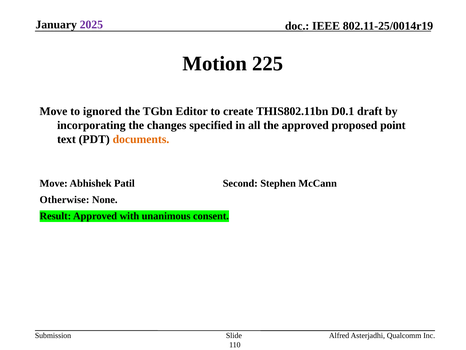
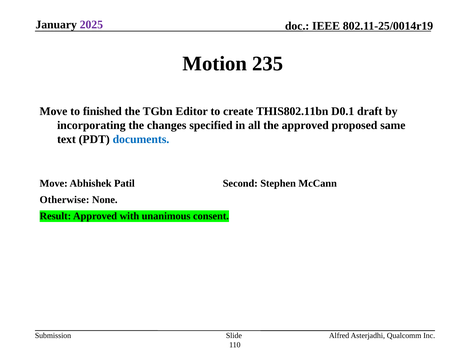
225: 225 -> 235
ignored: ignored -> finished
point: point -> same
documents colour: orange -> blue
